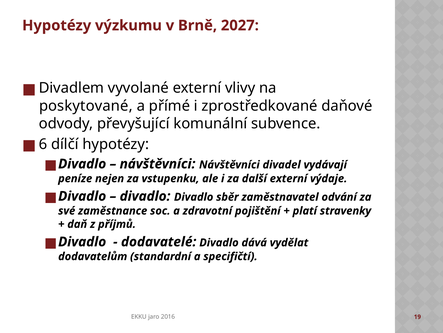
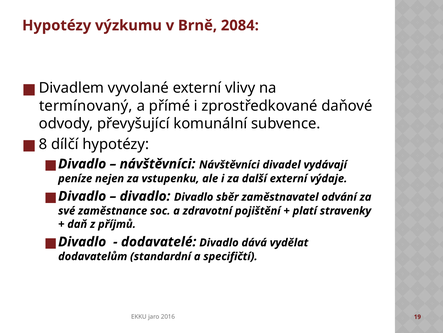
2027: 2027 -> 2084
poskytované: poskytované -> termínovaný
6: 6 -> 8
